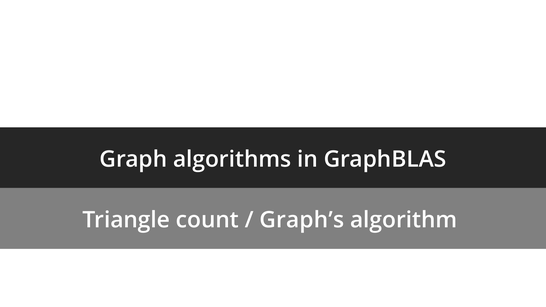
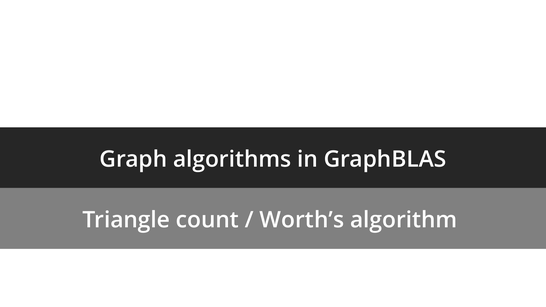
Graph’s: Graph’s -> Worth’s
